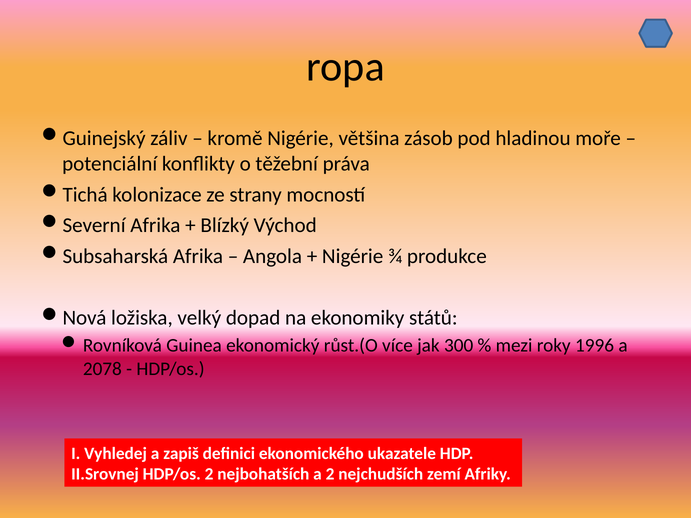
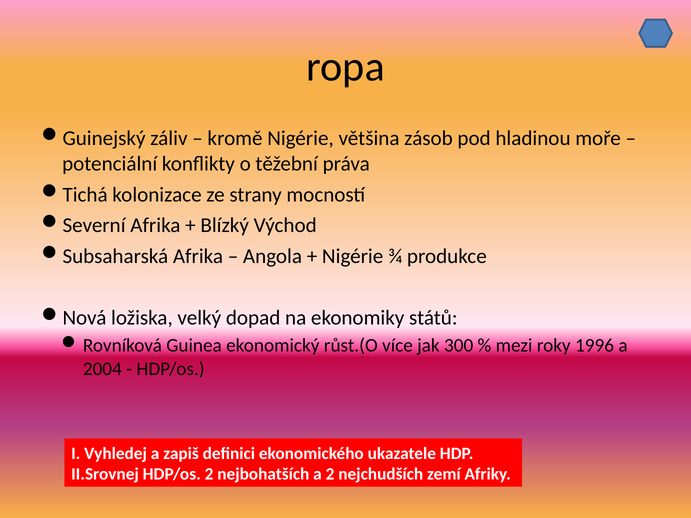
2078: 2078 -> 2004
